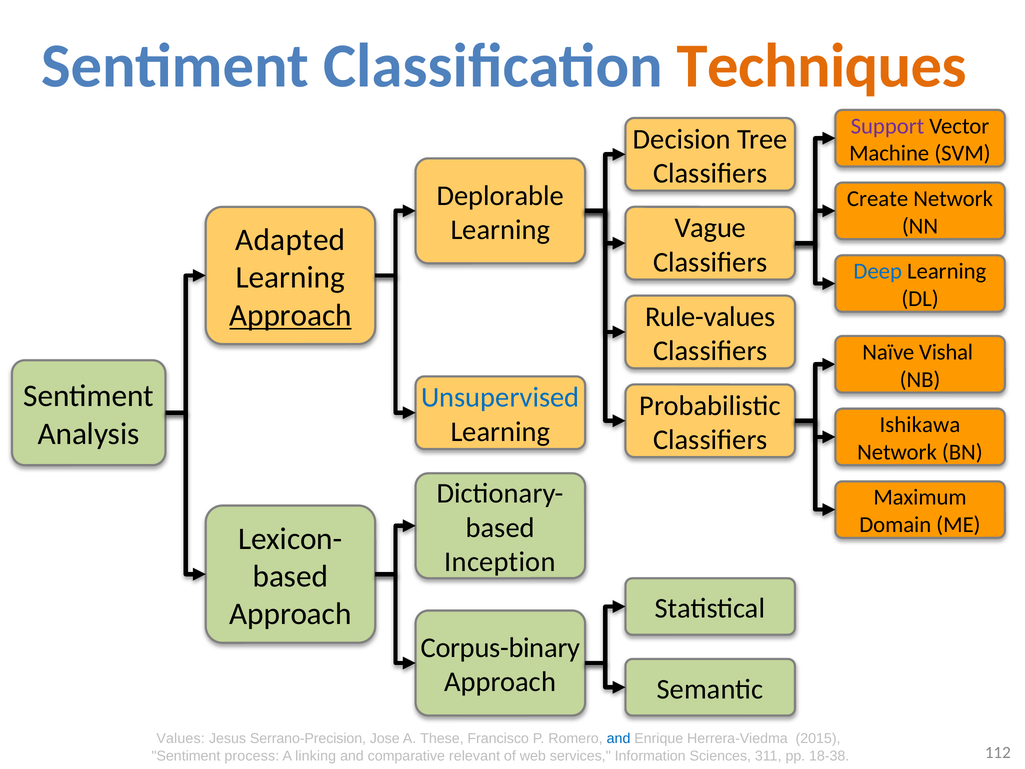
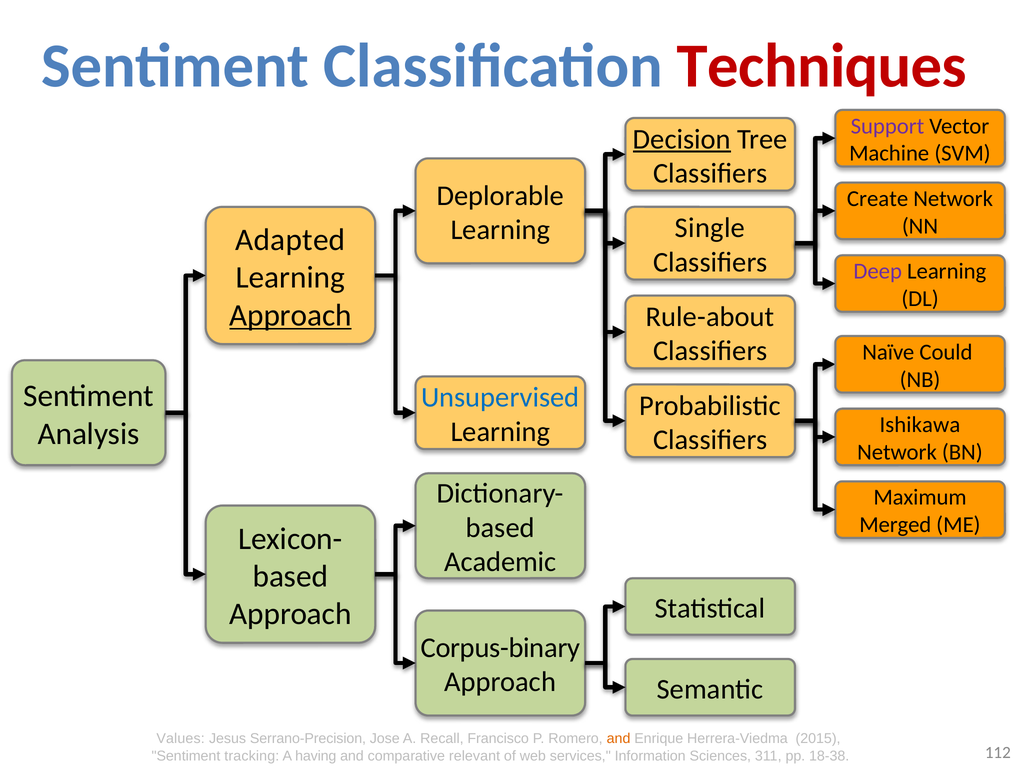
Techniques colour: orange -> red
Decision underline: none -> present
Vague: Vague -> Single
Deep colour: blue -> purple
Rule-values: Rule-values -> Rule-about
Vishal: Vishal -> Could
Domain: Domain -> Merged
Inception: Inception -> Academic
These: These -> Recall
and at (619, 738) colour: blue -> orange
process: process -> tracking
linking: linking -> having
